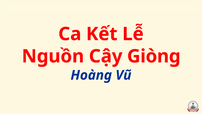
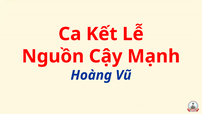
Giòng: Giòng -> Mạnh
